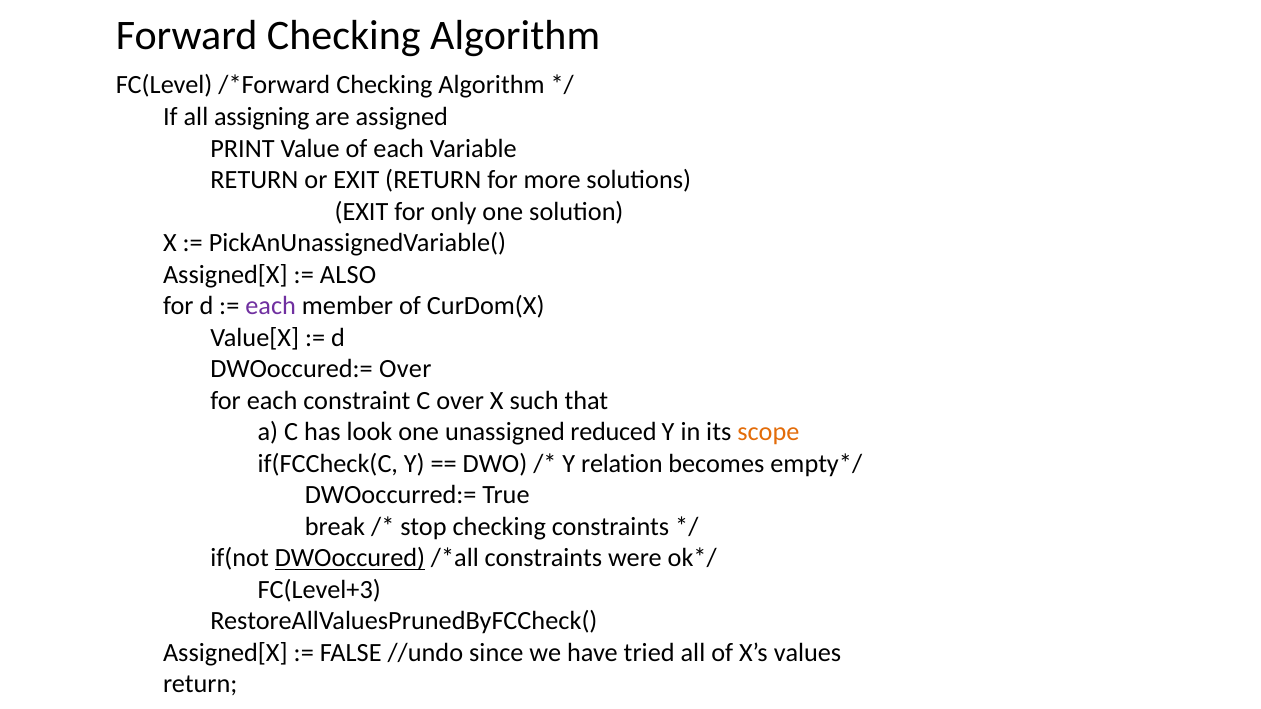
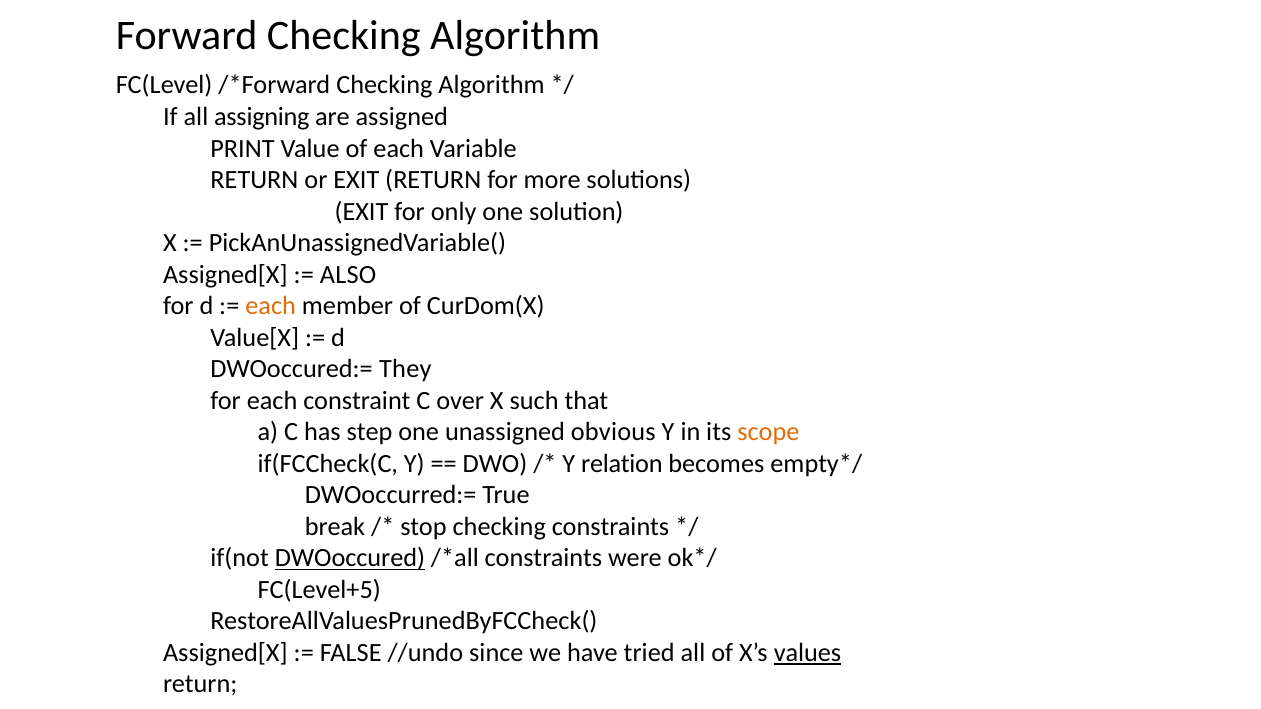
each at (271, 306) colour: purple -> orange
DWOoccured:= Over: Over -> They
look: look -> step
reduced: reduced -> obvious
FC(Level+3: FC(Level+3 -> FC(Level+5
values underline: none -> present
